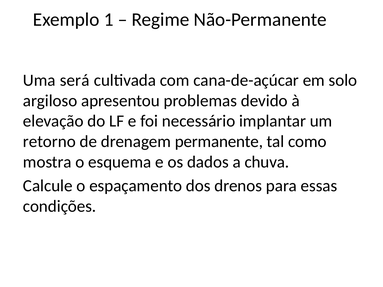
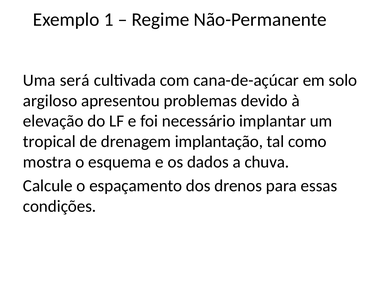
retorno: retorno -> tropical
permanente: permanente -> implantação
